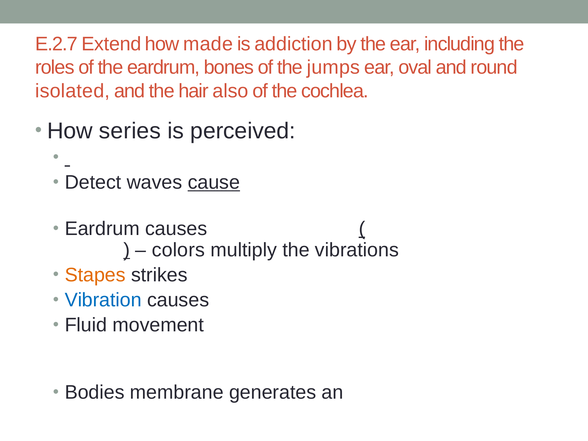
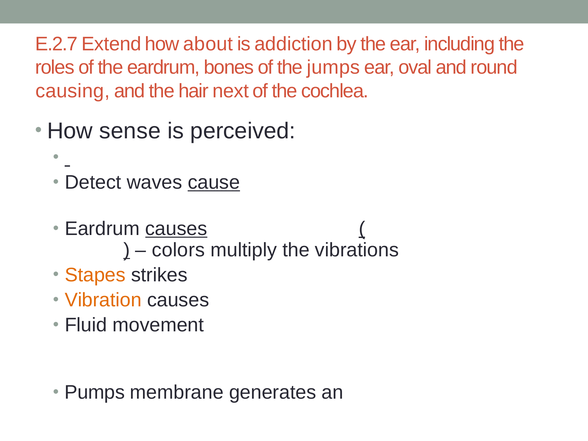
made: made -> about
isolated: isolated -> causing
also: also -> next
series: series -> sense
causes at (176, 229) underline: none -> present
Vibration colour: blue -> orange
Bodies: Bodies -> Pumps
